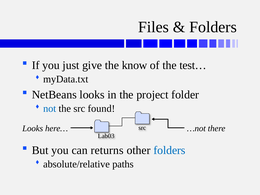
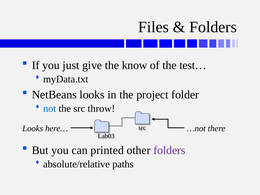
found: found -> throw
returns: returns -> printed
folders at (169, 150) colour: blue -> purple
